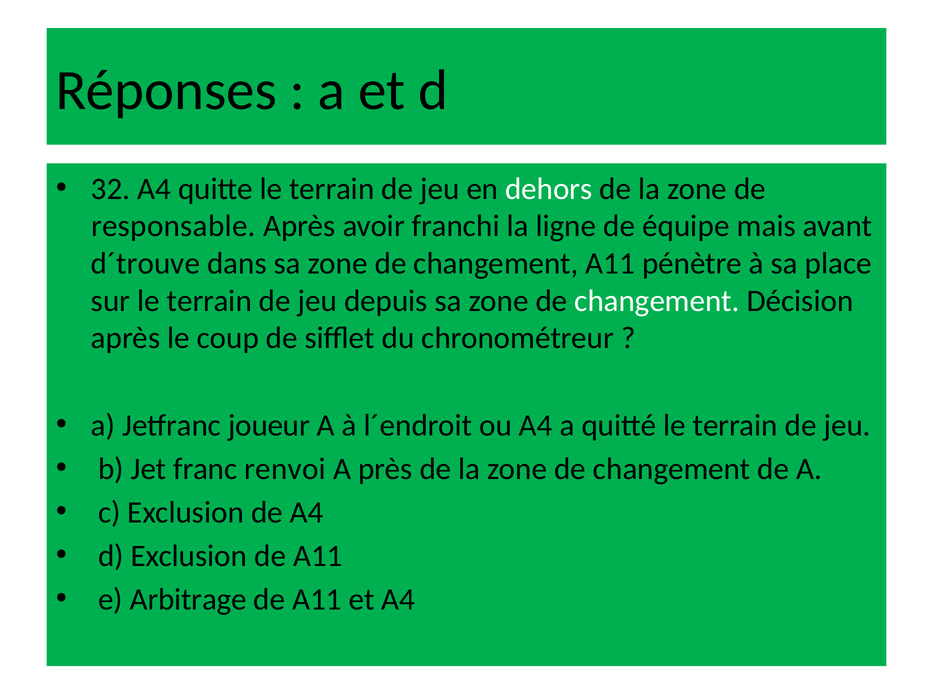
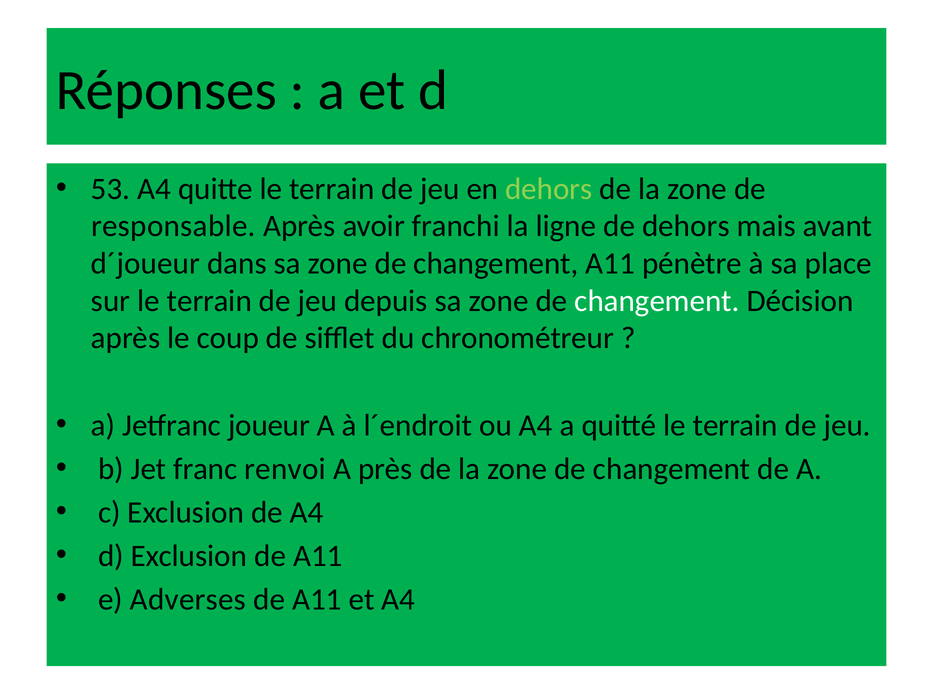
32: 32 -> 53
dehors at (549, 189) colour: white -> light green
de équipe: équipe -> dehors
d´trouve: d´trouve -> d´joueur
Arbitrage: Arbitrage -> Adverses
